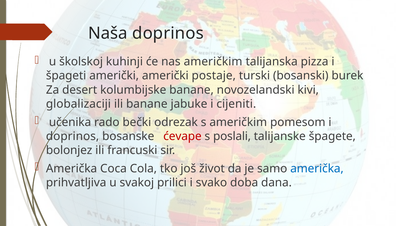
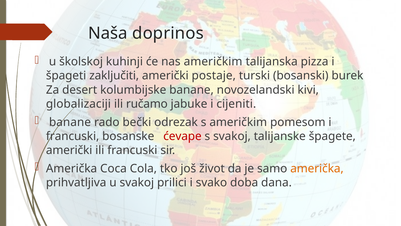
špageti američki: američki -> zaključiti
ili banane: banane -> ručamo
učenika at (70, 122): učenika -> banane
doprinos at (73, 136): doprinos -> francuski
s poslali: poslali -> svakoj
bolonjez at (69, 150): bolonjez -> američki
američka at (317, 168) colour: blue -> orange
